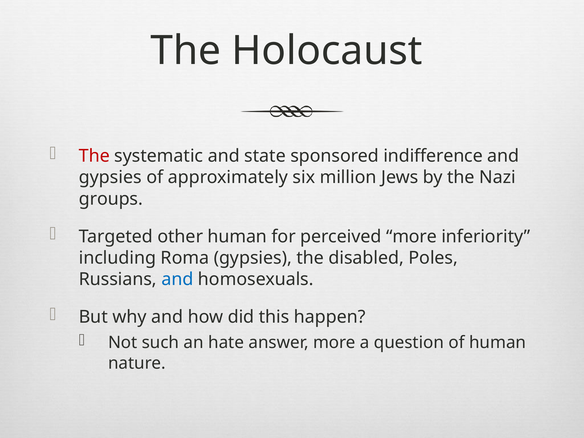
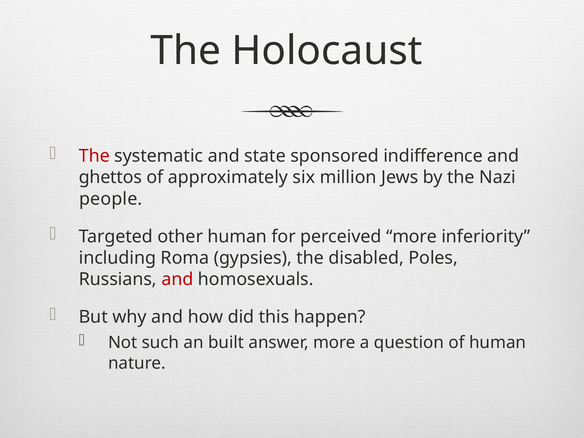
gypsies at (110, 177): gypsies -> ghettos
groups: groups -> people
and at (177, 279) colour: blue -> red
hate: hate -> built
